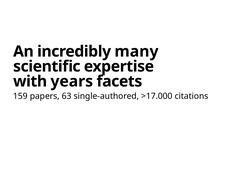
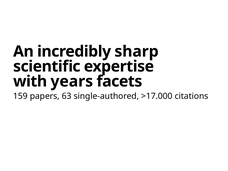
many: many -> sharp
